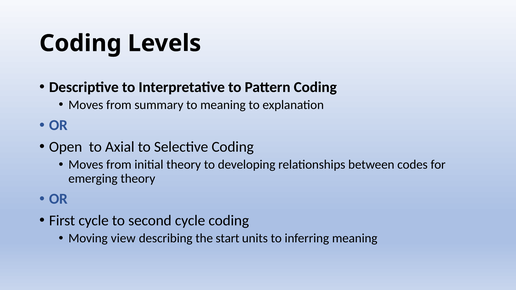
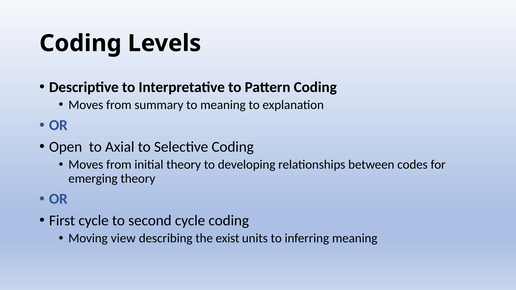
start: start -> exist
